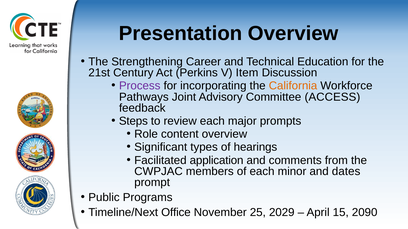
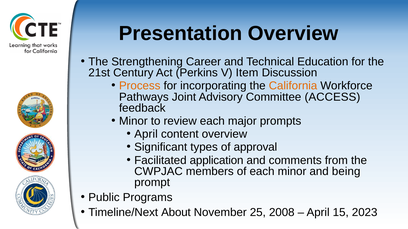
Process colour: purple -> orange
Steps at (133, 121): Steps -> Minor
Role at (146, 134): Role -> April
hearings: hearings -> approval
dates: dates -> being
Office: Office -> About
2029: 2029 -> 2008
2090: 2090 -> 2023
